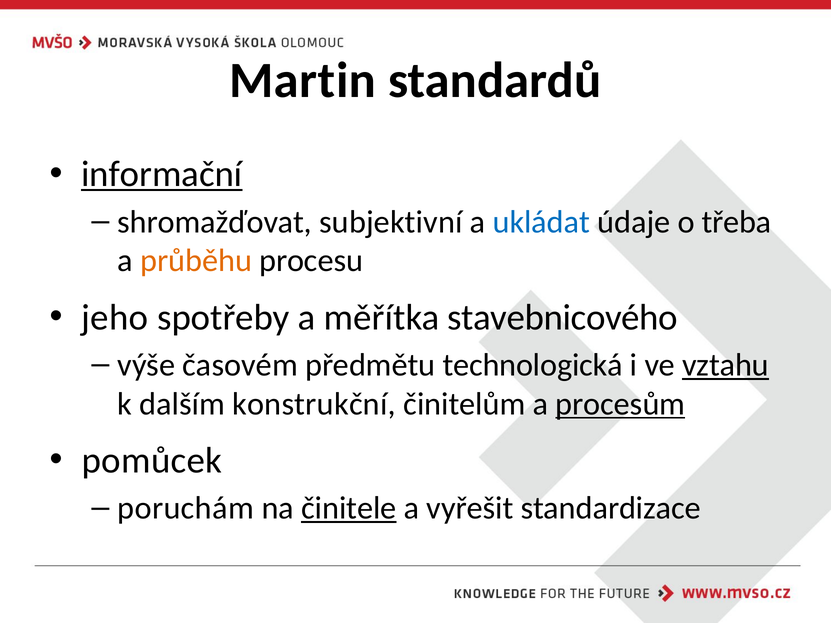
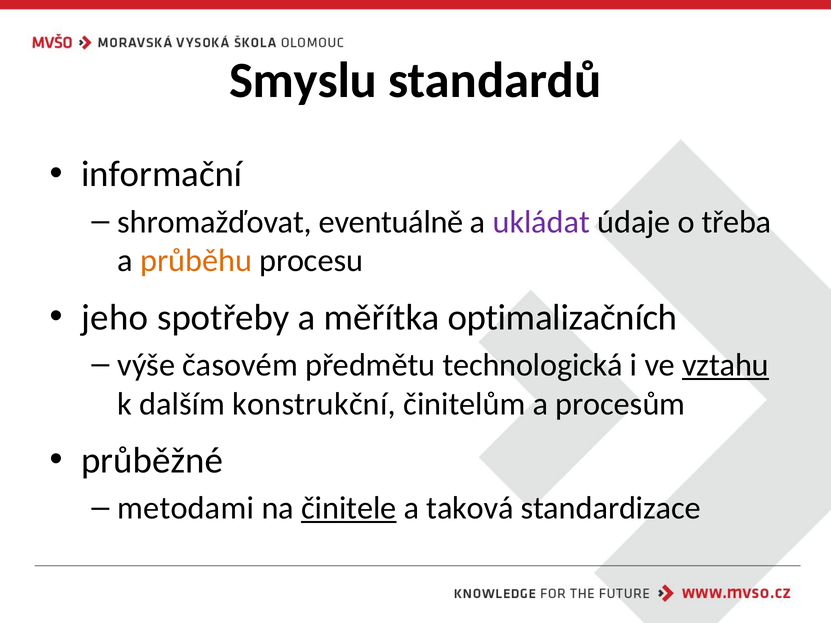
Martin: Martin -> Smyslu
informační underline: present -> none
subjektivní: subjektivní -> eventuálně
ukládat colour: blue -> purple
stavebnicového: stavebnicového -> optimalizačních
procesům underline: present -> none
pomůcek: pomůcek -> průběžné
poruchám: poruchám -> metodami
vyřešit: vyřešit -> taková
